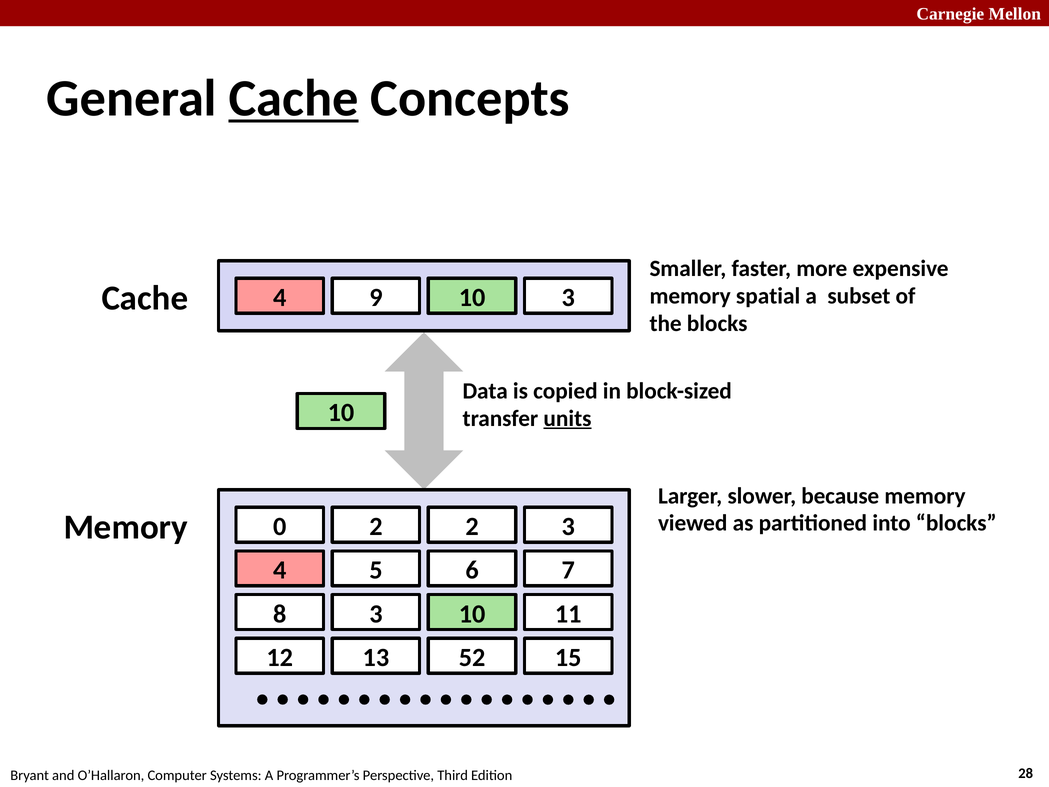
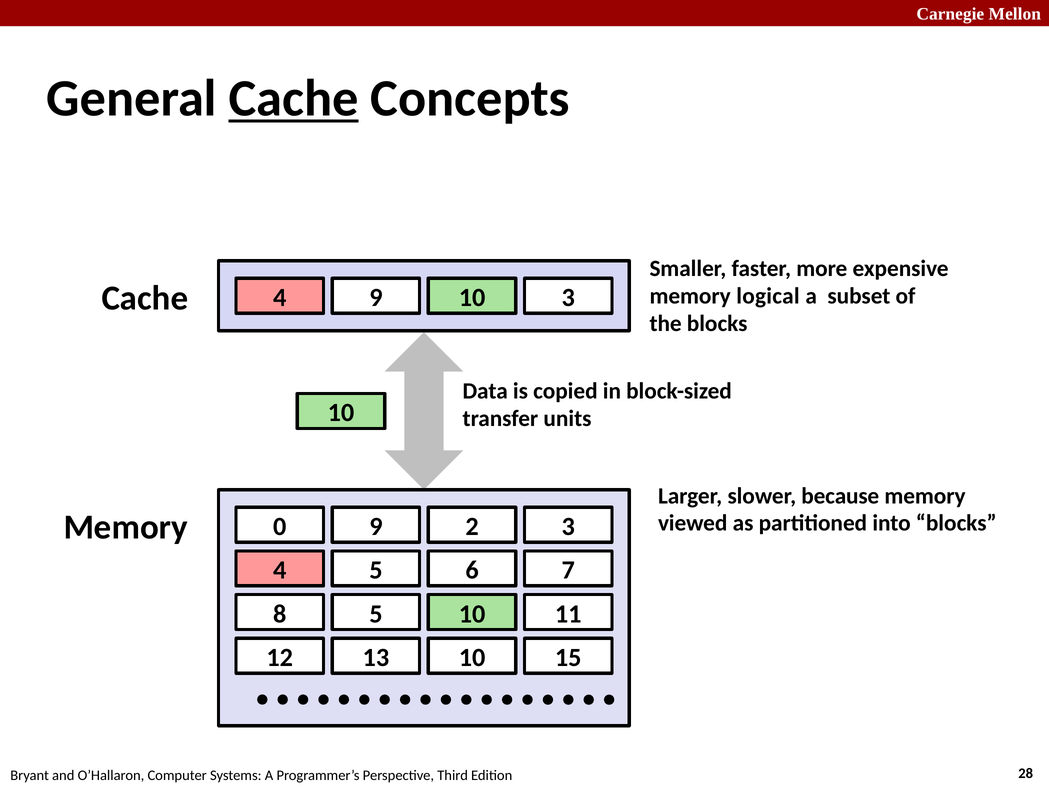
spatial: spatial -> logical
units underline: present -> none
0 2: 2 -> 9
8 3: 3 -> 5
13 52: 52 -> 10
